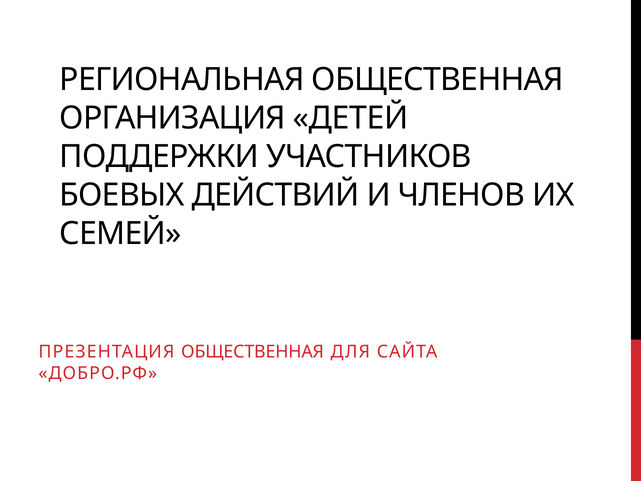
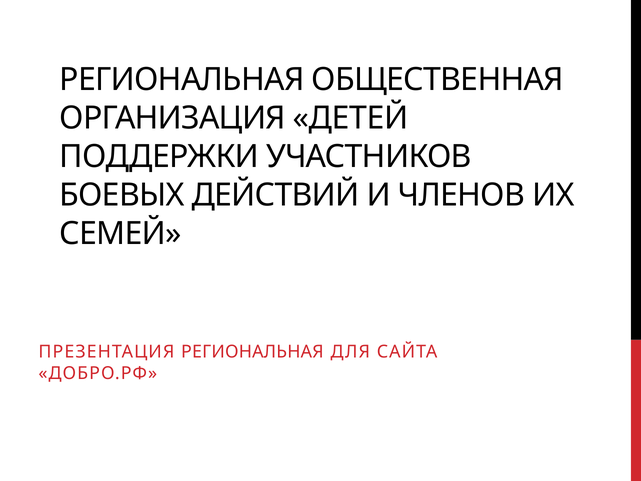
ПРЕЗЕНТАЦИЯ ОБЩЕСТВЕННАЯ: ОБЩЕСТВЕННАЯ -> РЕГИОНАЛЬНАЯ
